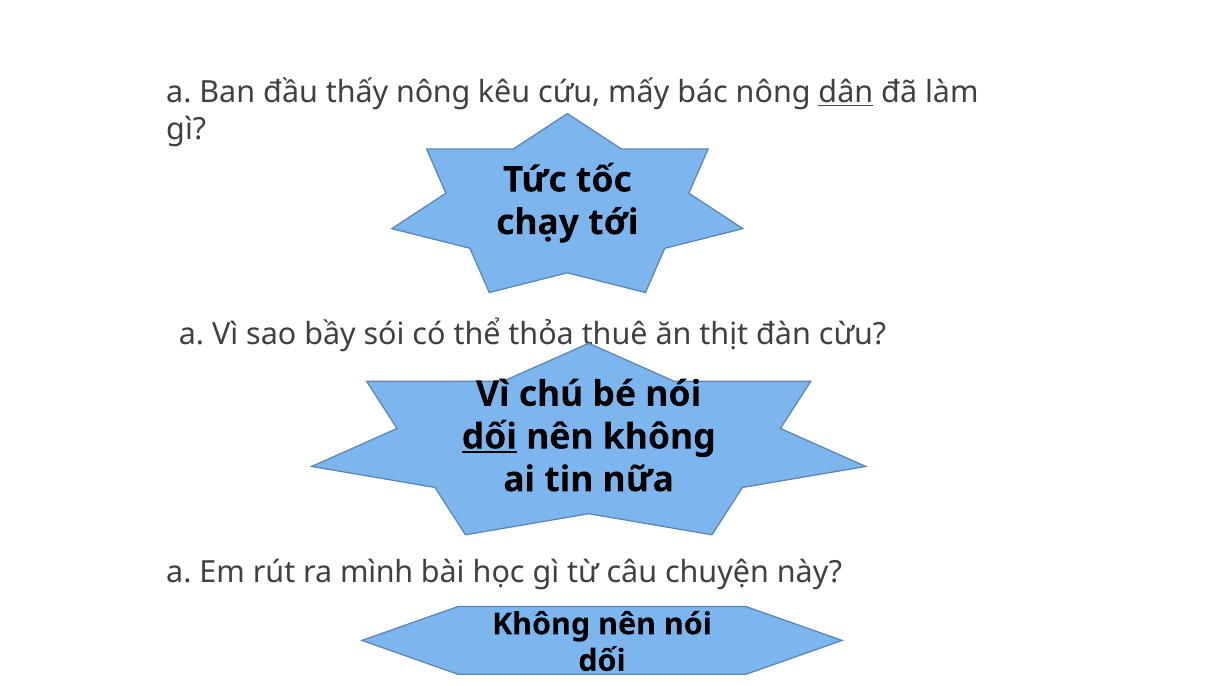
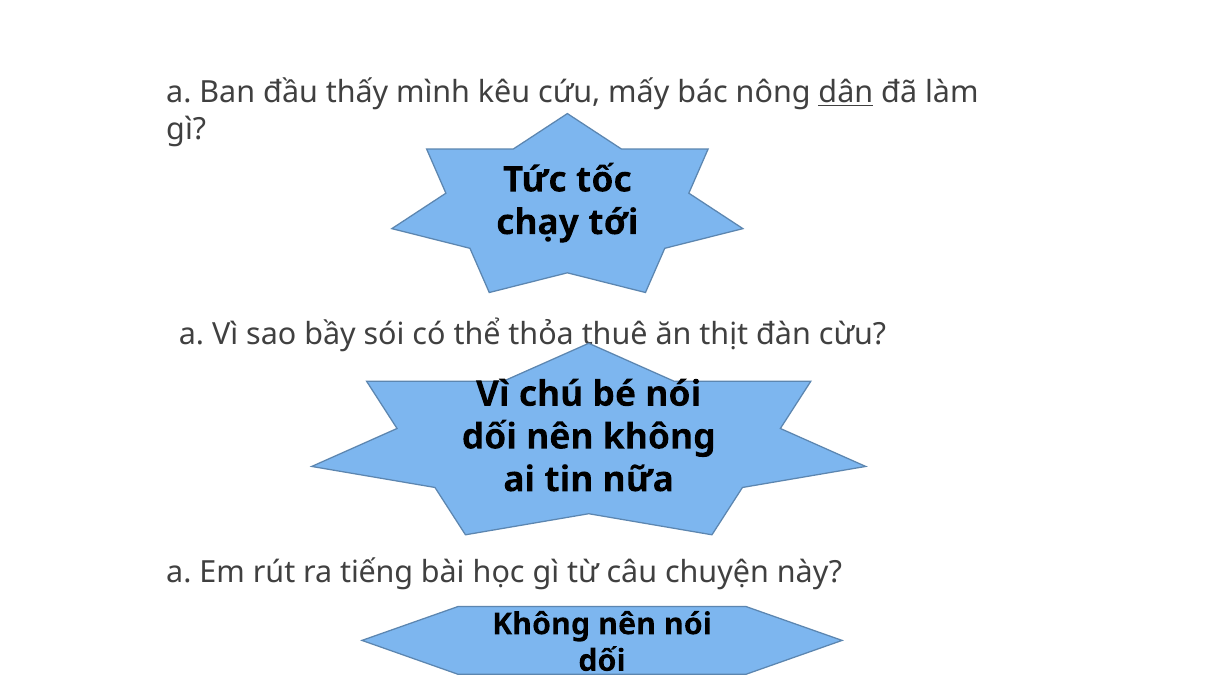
thấy nông: nông -> mình
dối at (489, 437) underline: present -> none
mình: mình -> tiếng
